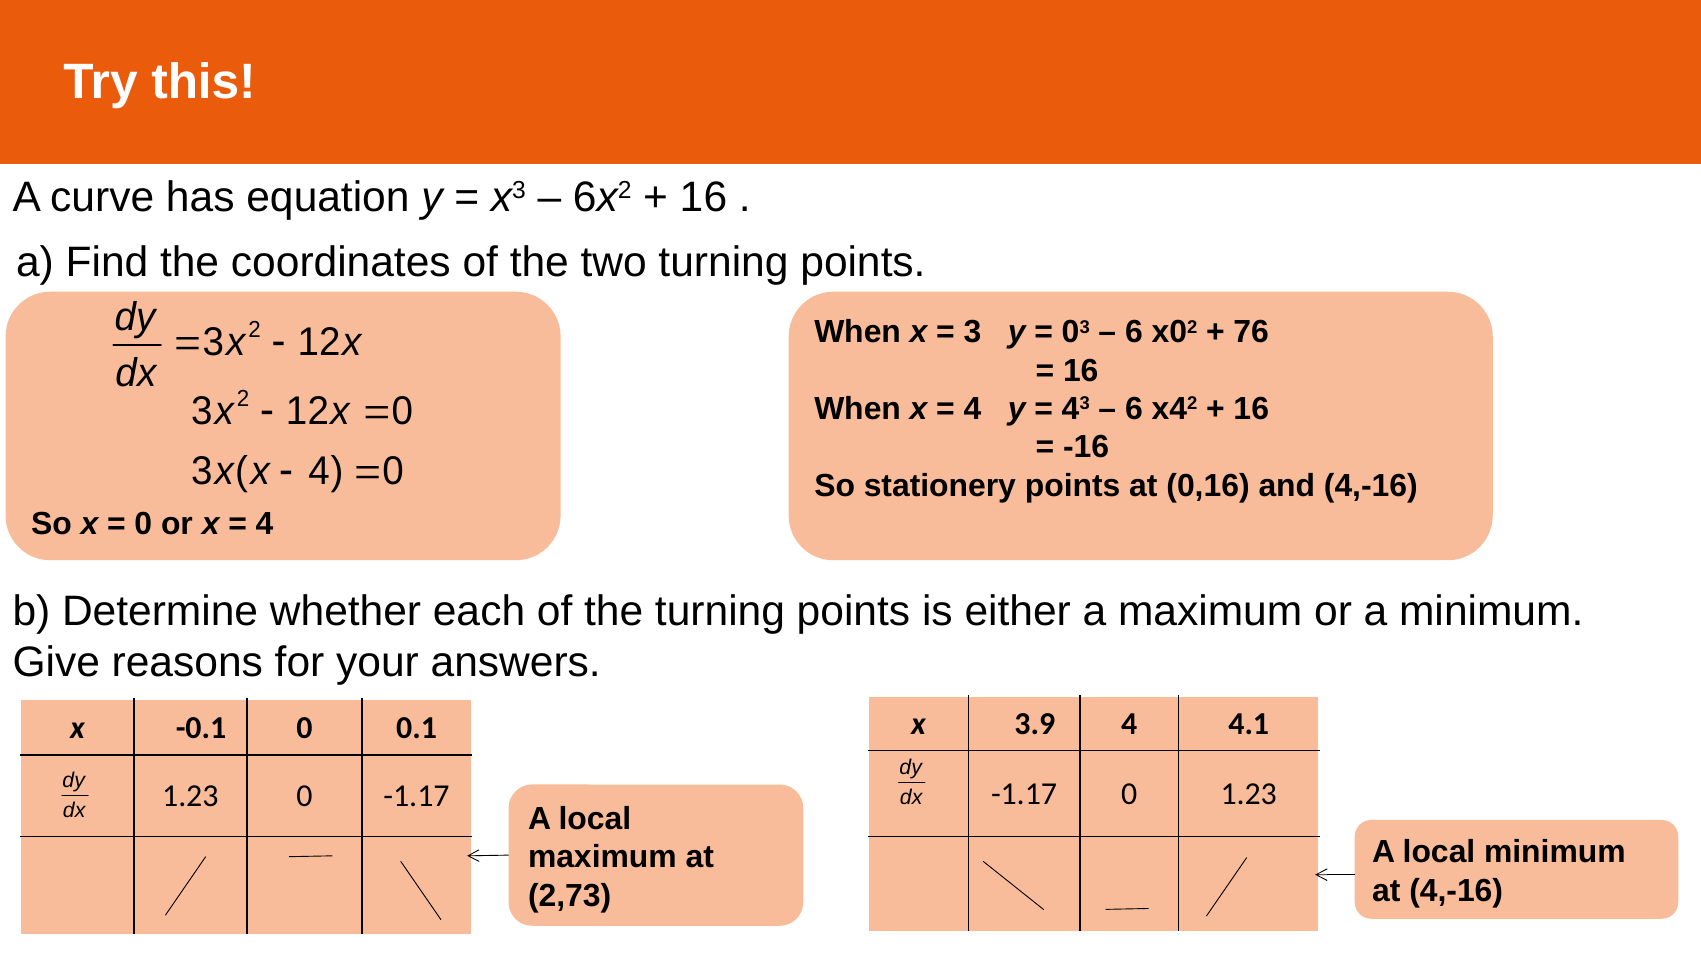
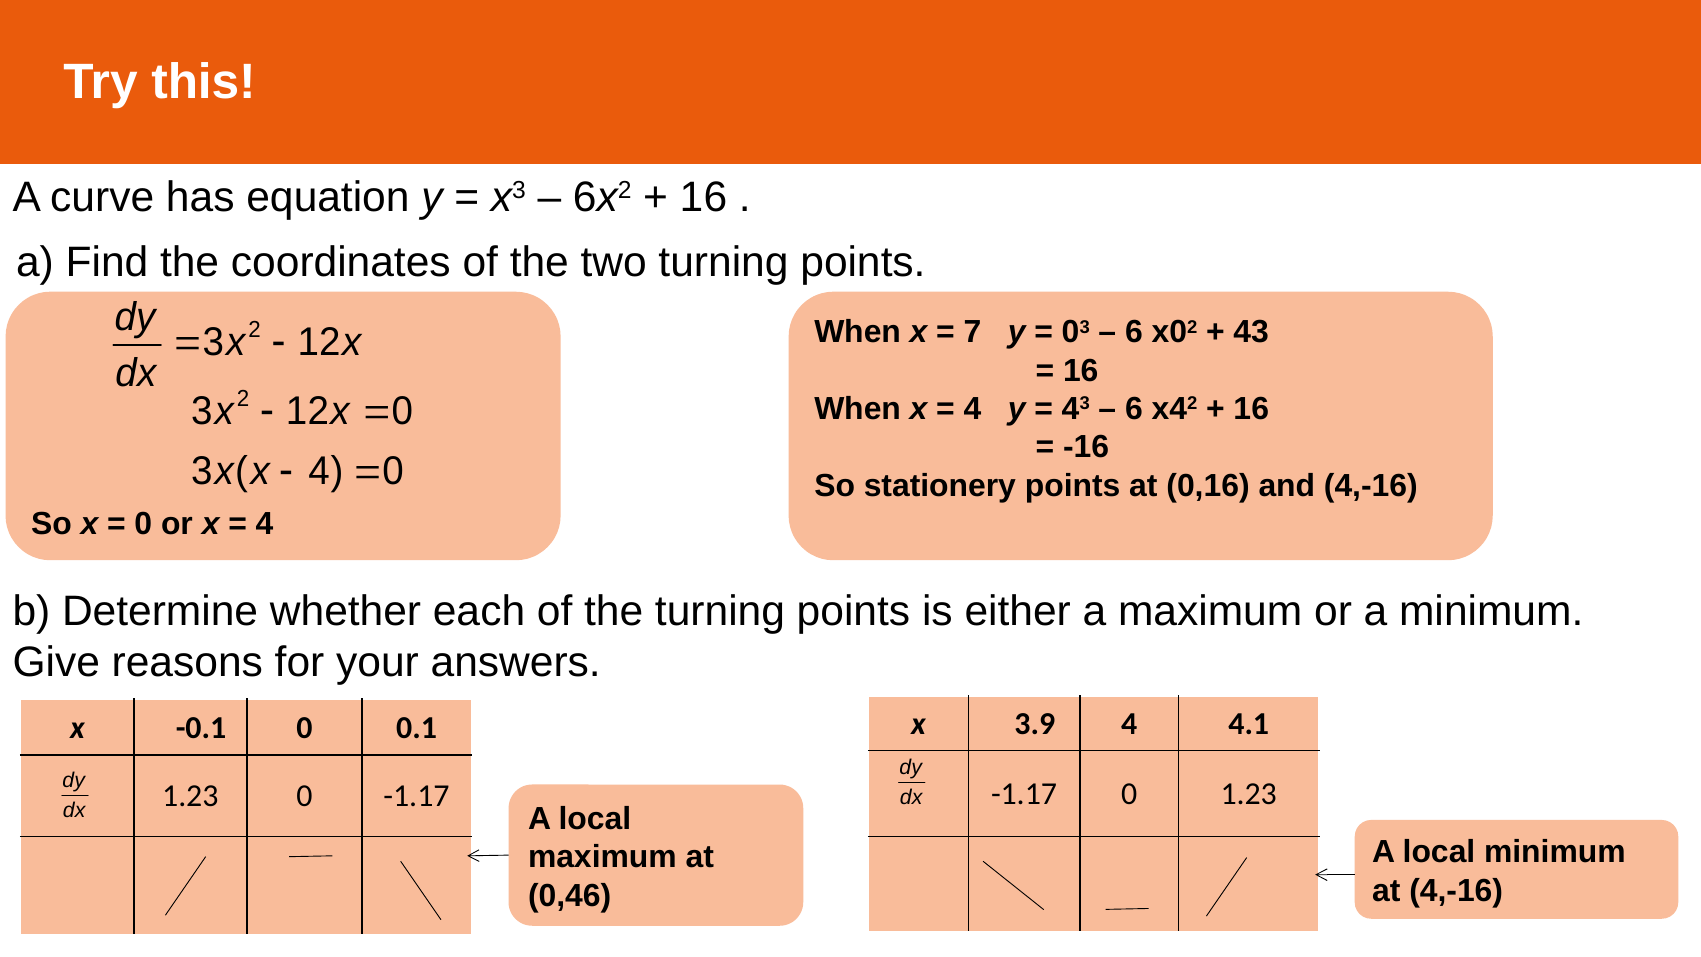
3 at (972, 332): 3 -> 7
76 at (1251, 332): 76 -> 43
2,73: 2,73 -> 0,46
